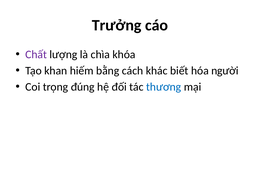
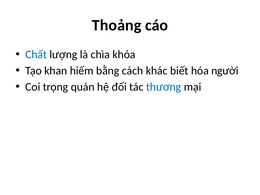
Trưởng: Trưởng -> Thoảng
Chất colour: purple -> blue
đúng: đúng -> quán
